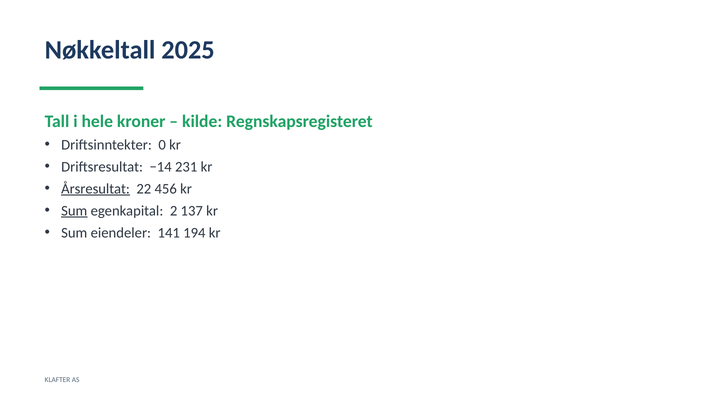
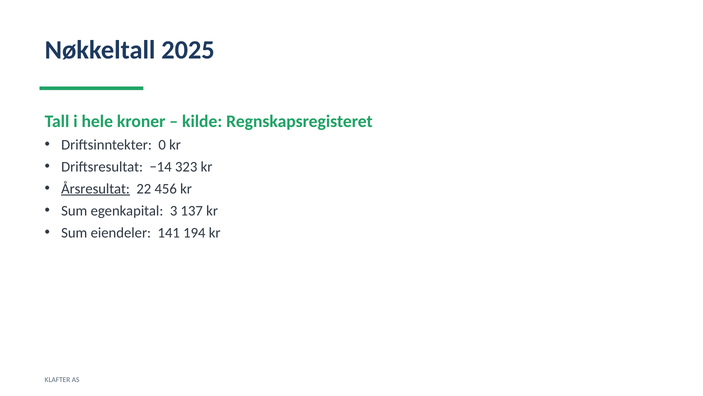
231: 231 -> 323
Sum at (74, 211) underline: present -> none
2: 2 -> 3
